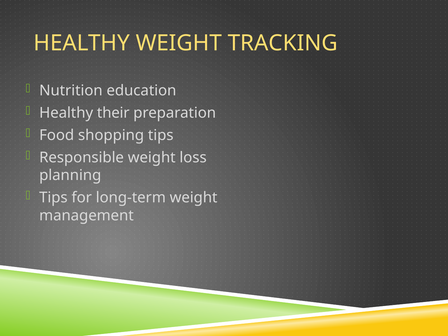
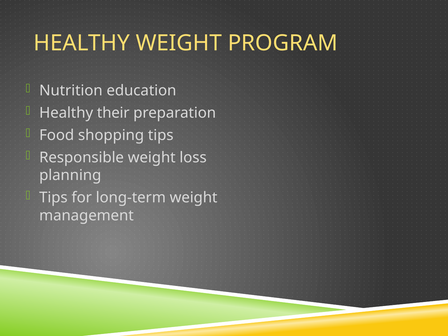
TRACKING: TRACKING -> PROGRAM
